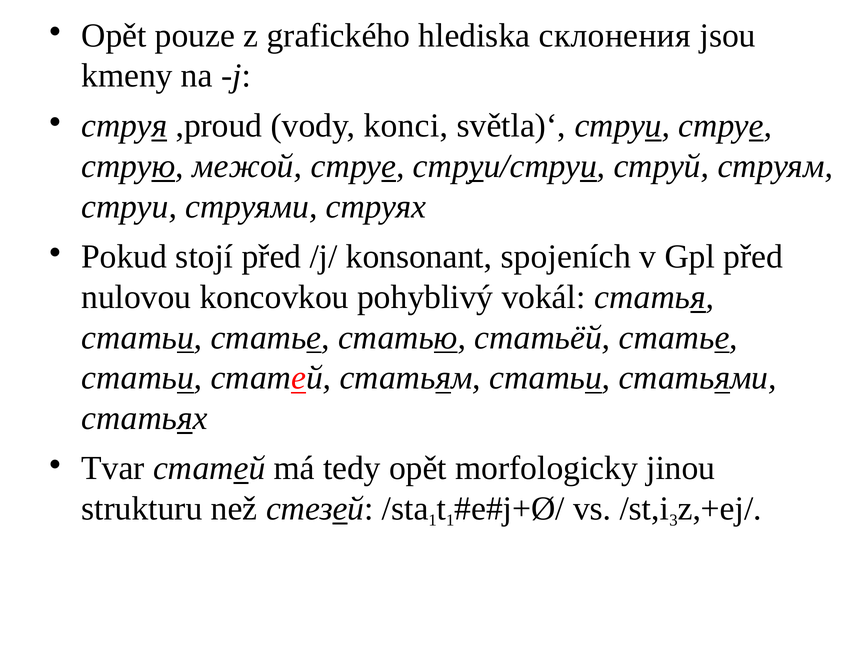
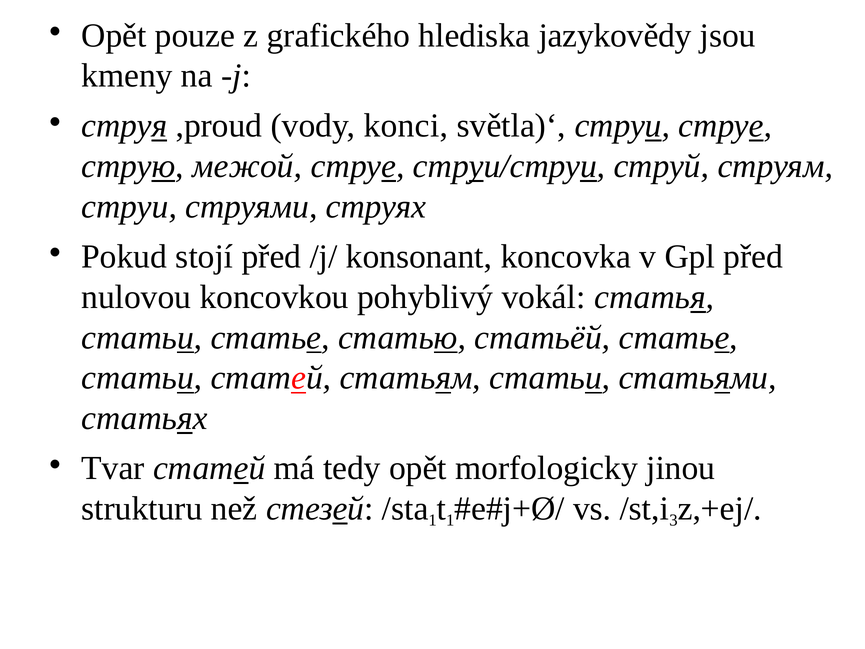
склонения: склонения -> jazykovědy
spojeních: spojeních -> koncovka
